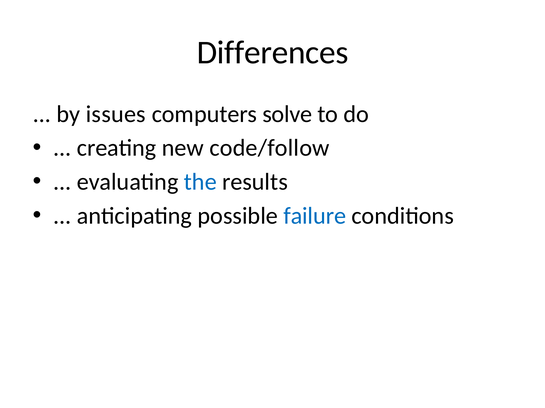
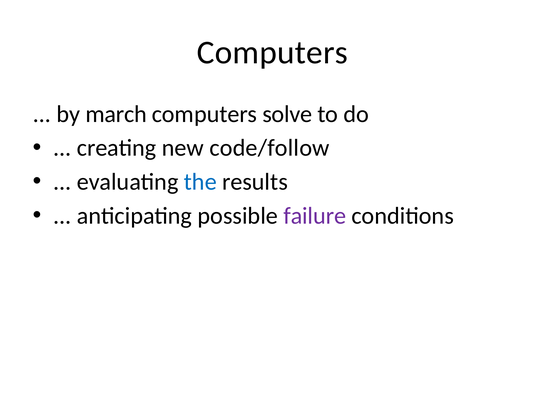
Differences at (273, 53): Differences -> Computers
issues: issues -> march
failure colour: blue -> purple
